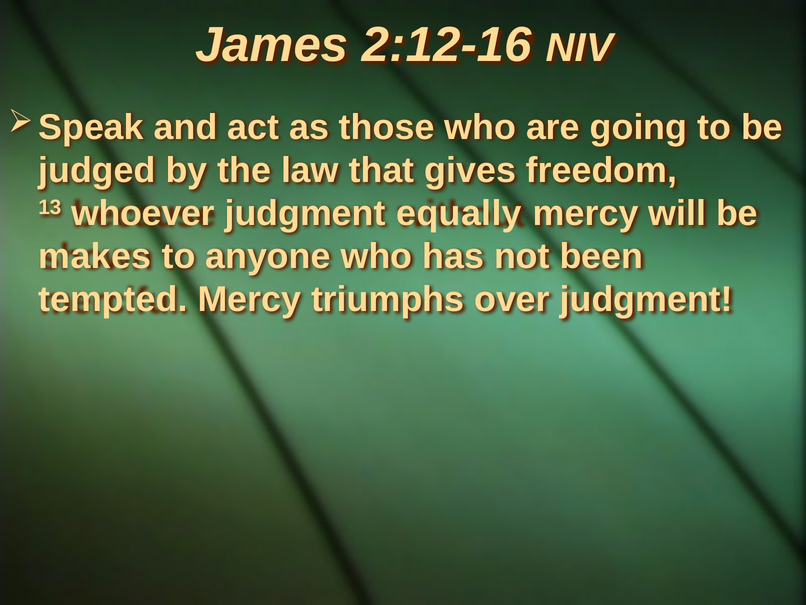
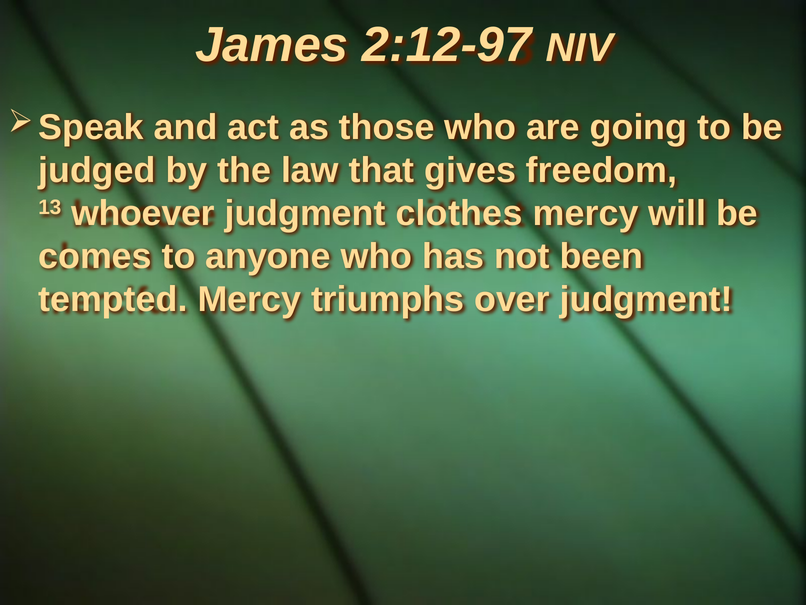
2:12-16: 2:12-16 -> 2:12-97
equally: equally -> clothes
makes: makes -> comes
